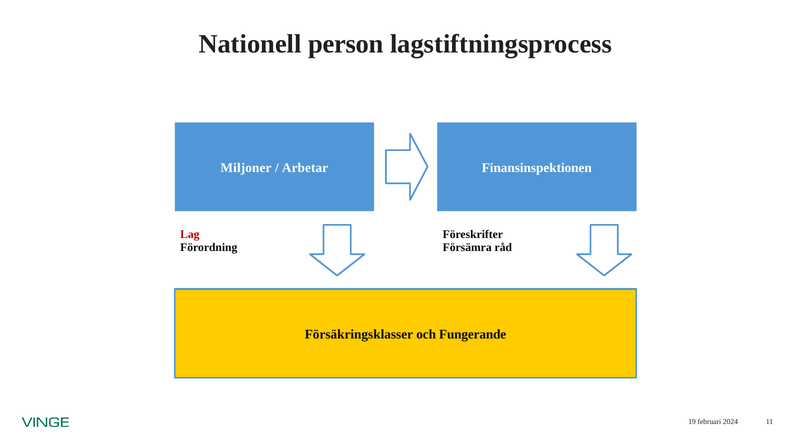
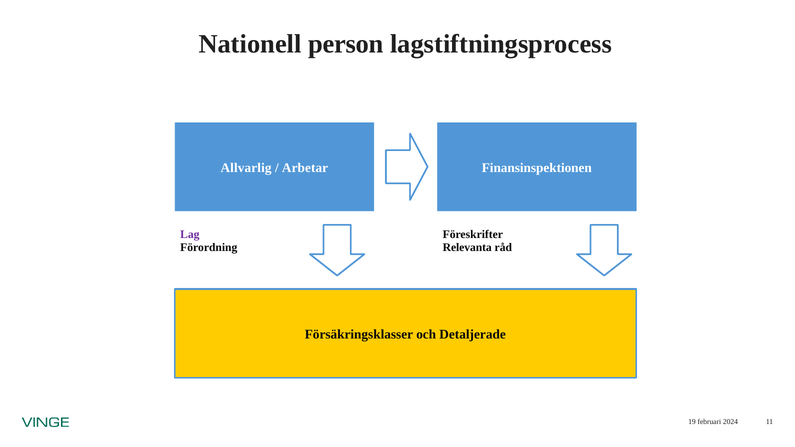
Miljoner: Miljoner -> Allvarlig
Lag colour: red -> purple
Försämra: Försämra -> Relevanta
Fungerande: Fungerande -> Detaljerade
